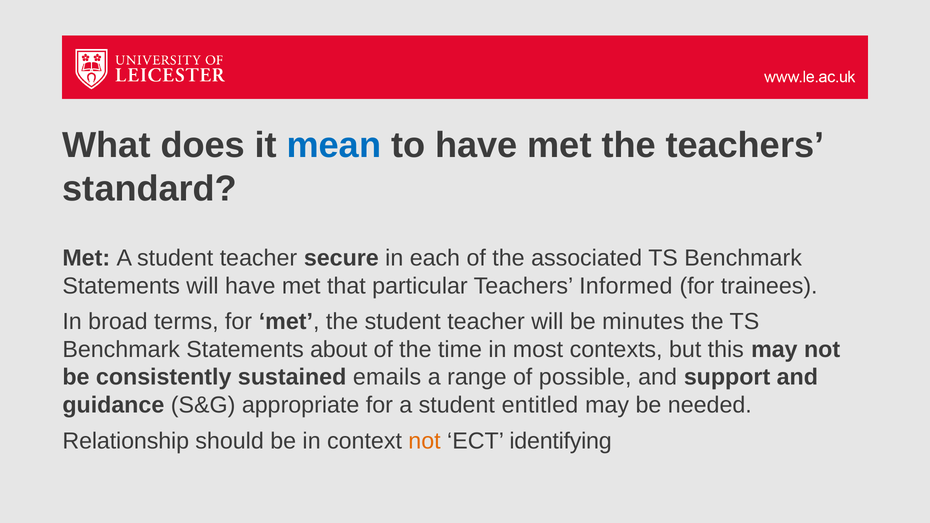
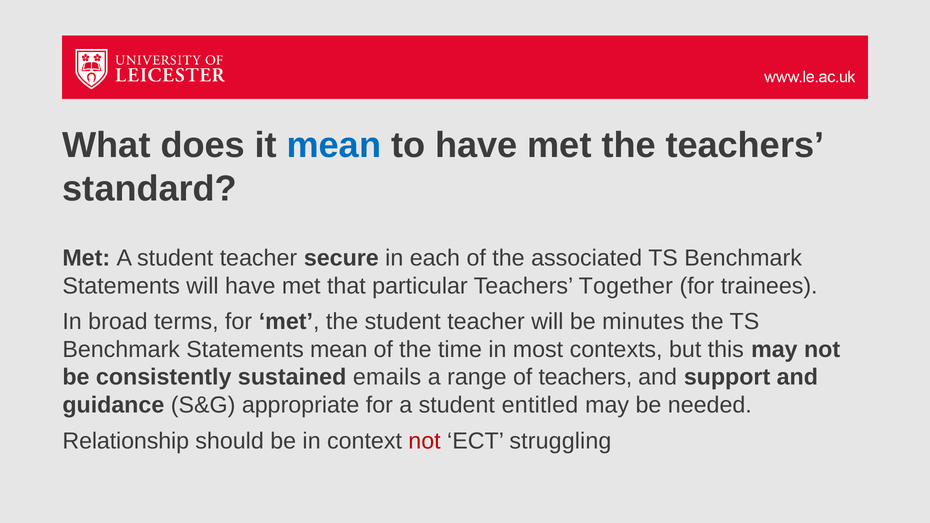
Informed: Informed -> Together
Statements about: about -> mean
of possible: possible -> teachers
not at (424, 441) colour: orange -> red
identifying: identifying -> struggling
